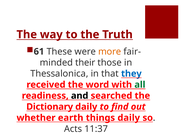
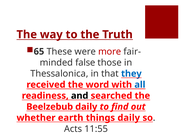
61: 61 -> 65
more colour: orange -> red
their: their -> false
all colour: green -> blue
Dictionary: Dictionary -> Beelzebub
11:37: 11:37 -> 11:55
